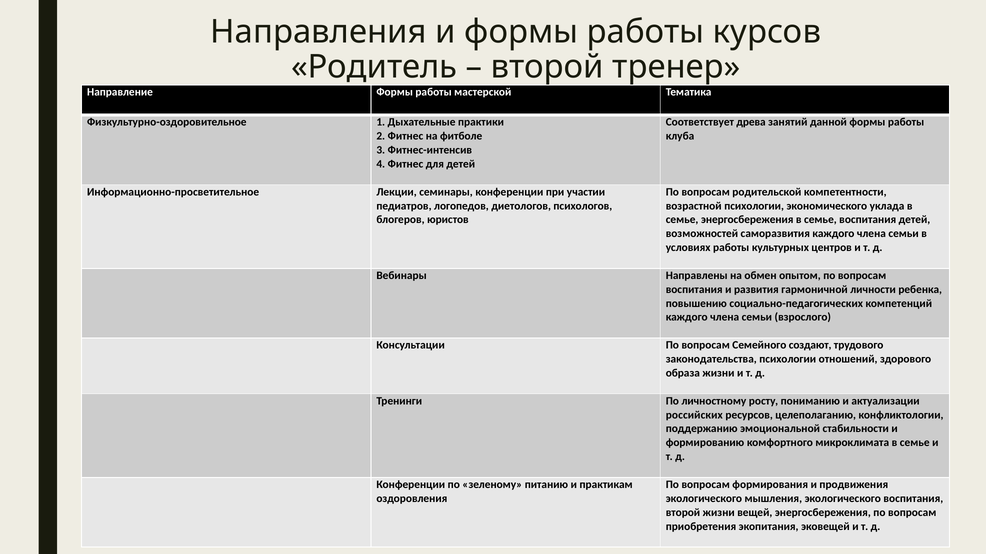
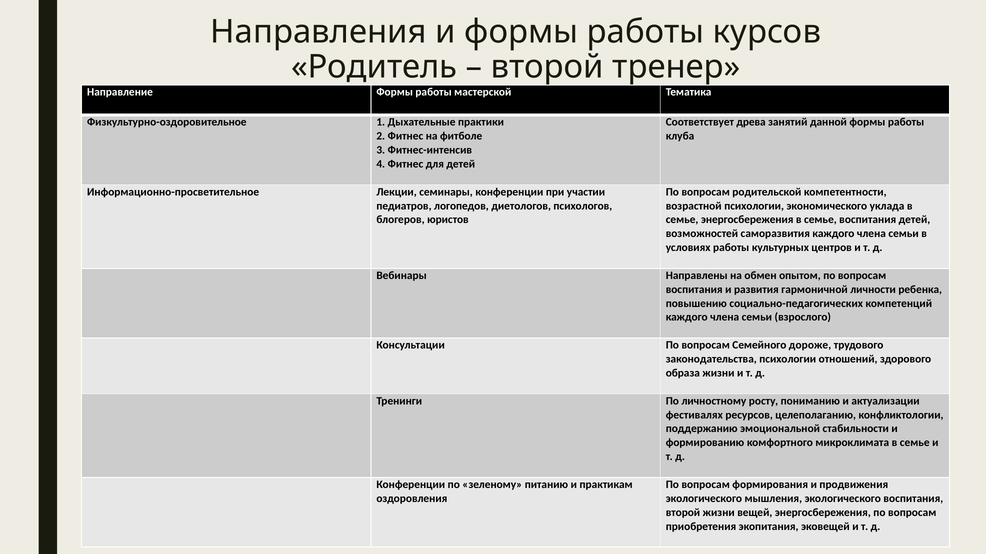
создают: создают -> дороже
российских: российских -> фестивалях
